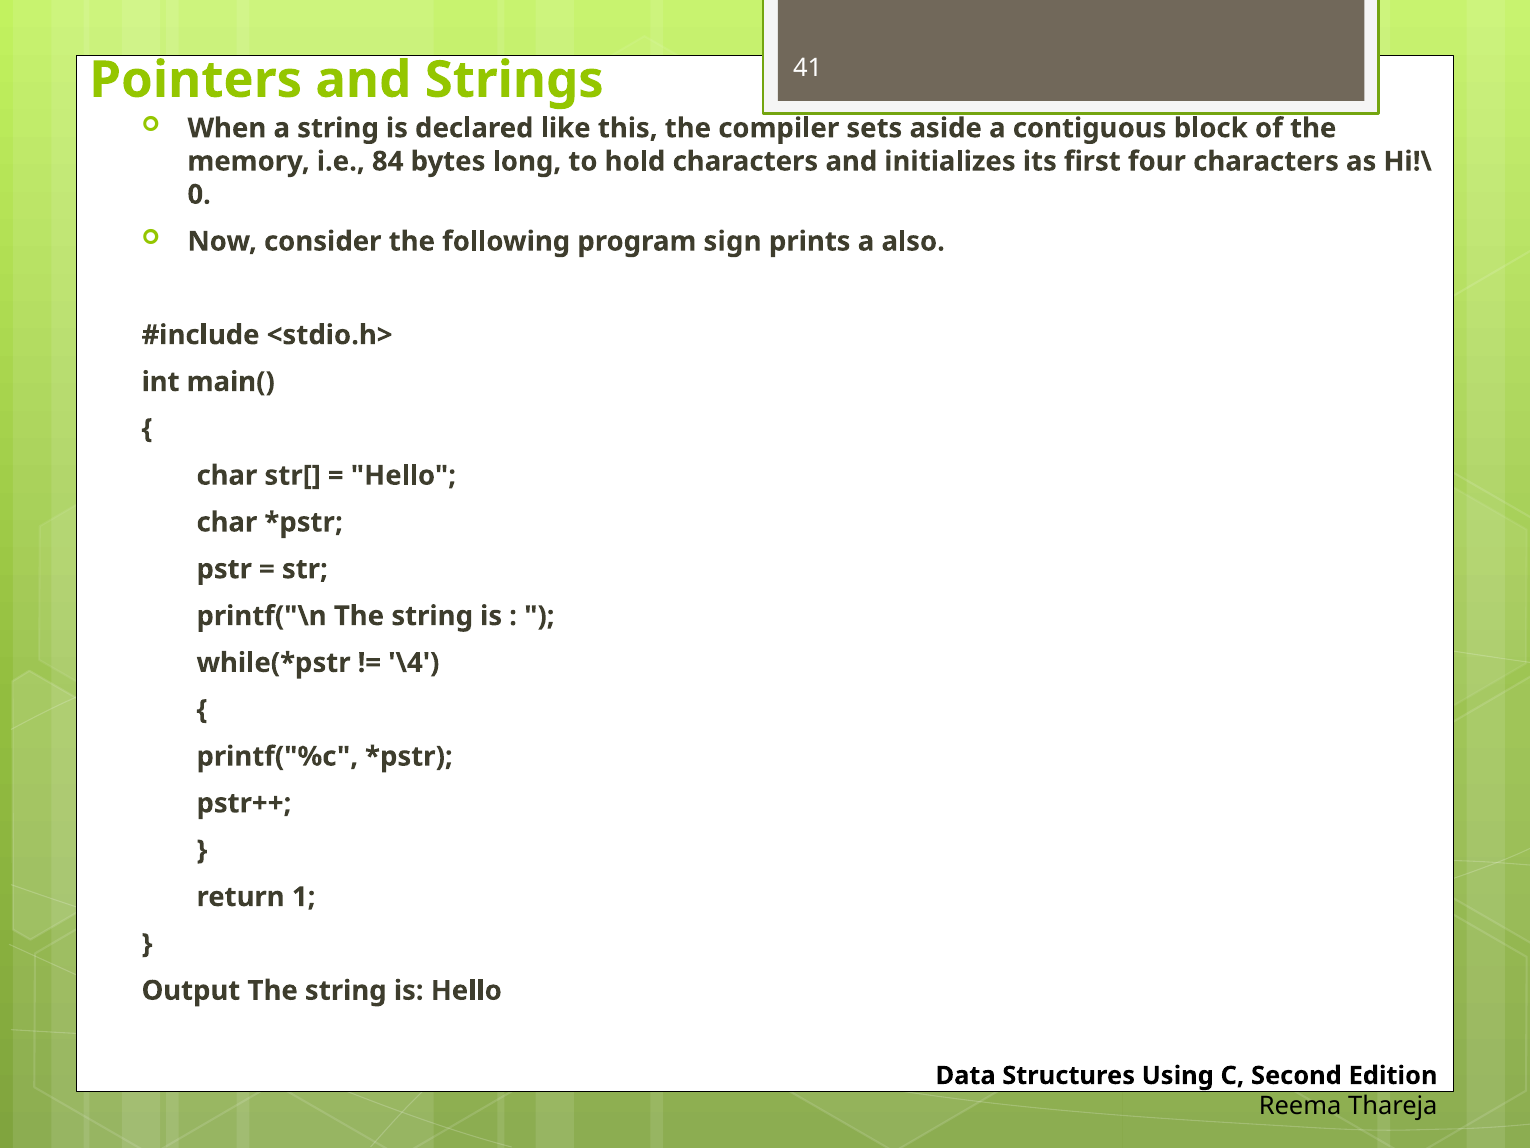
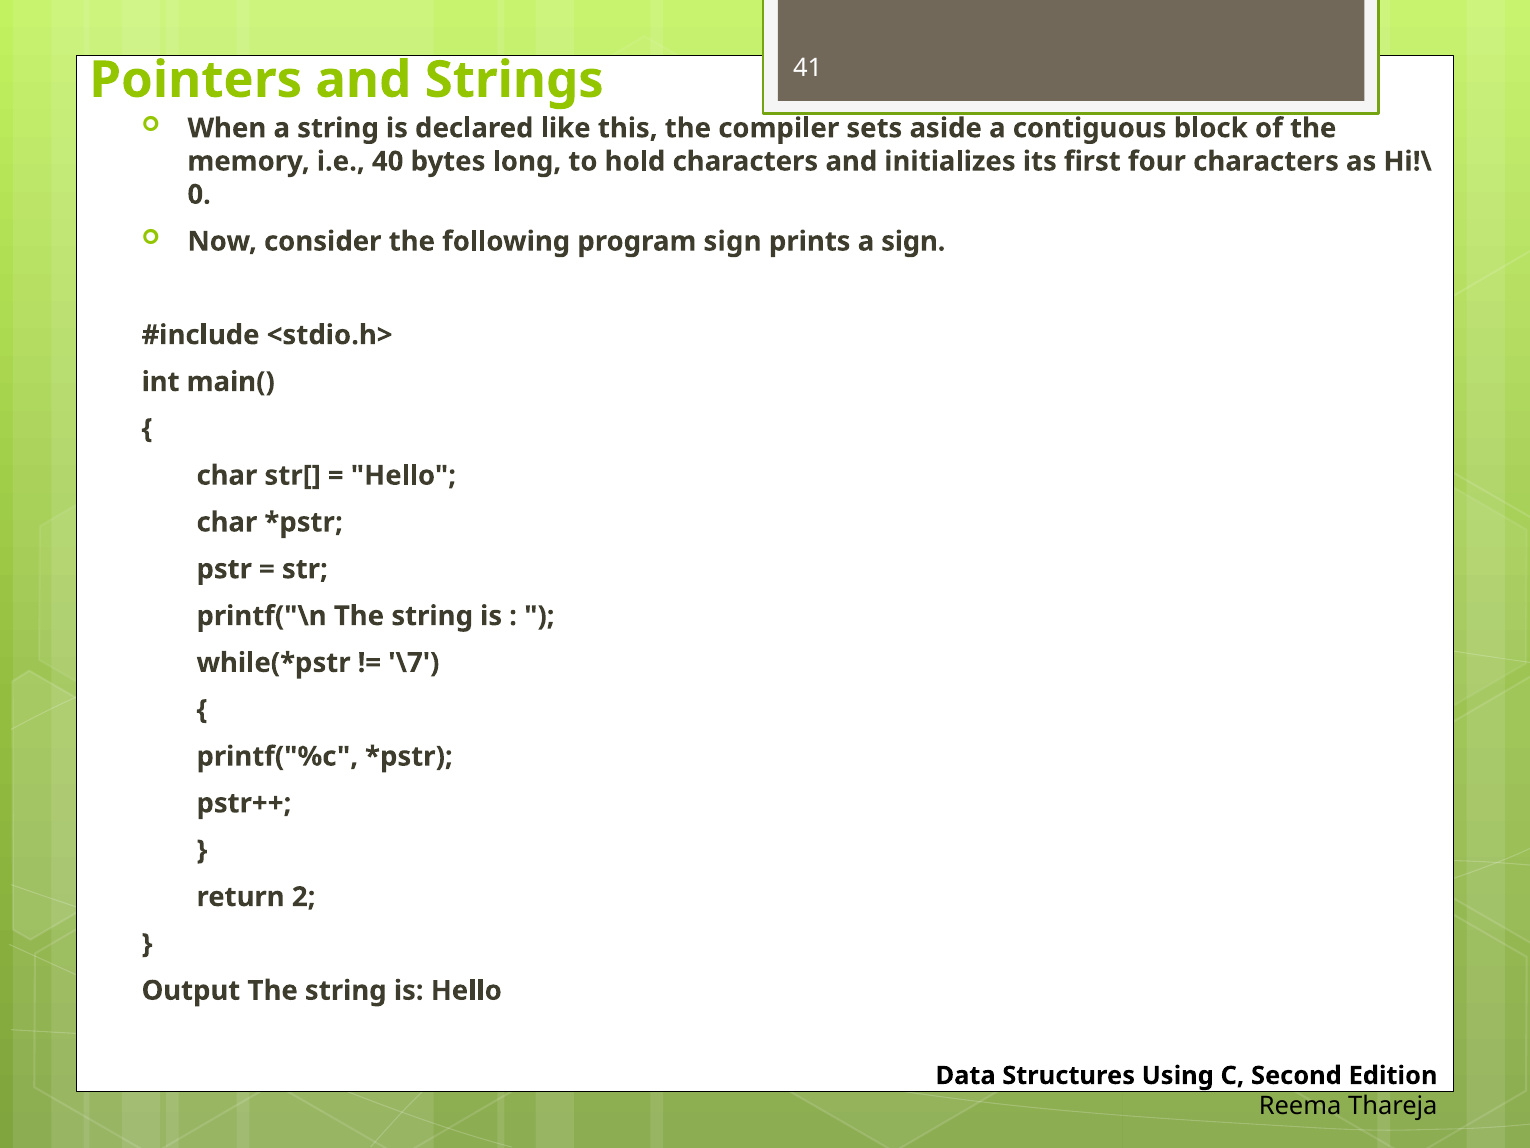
84: 84 -> 40
a also: also -> sign
\4: \4 -> \7
1: 1 -> 2
